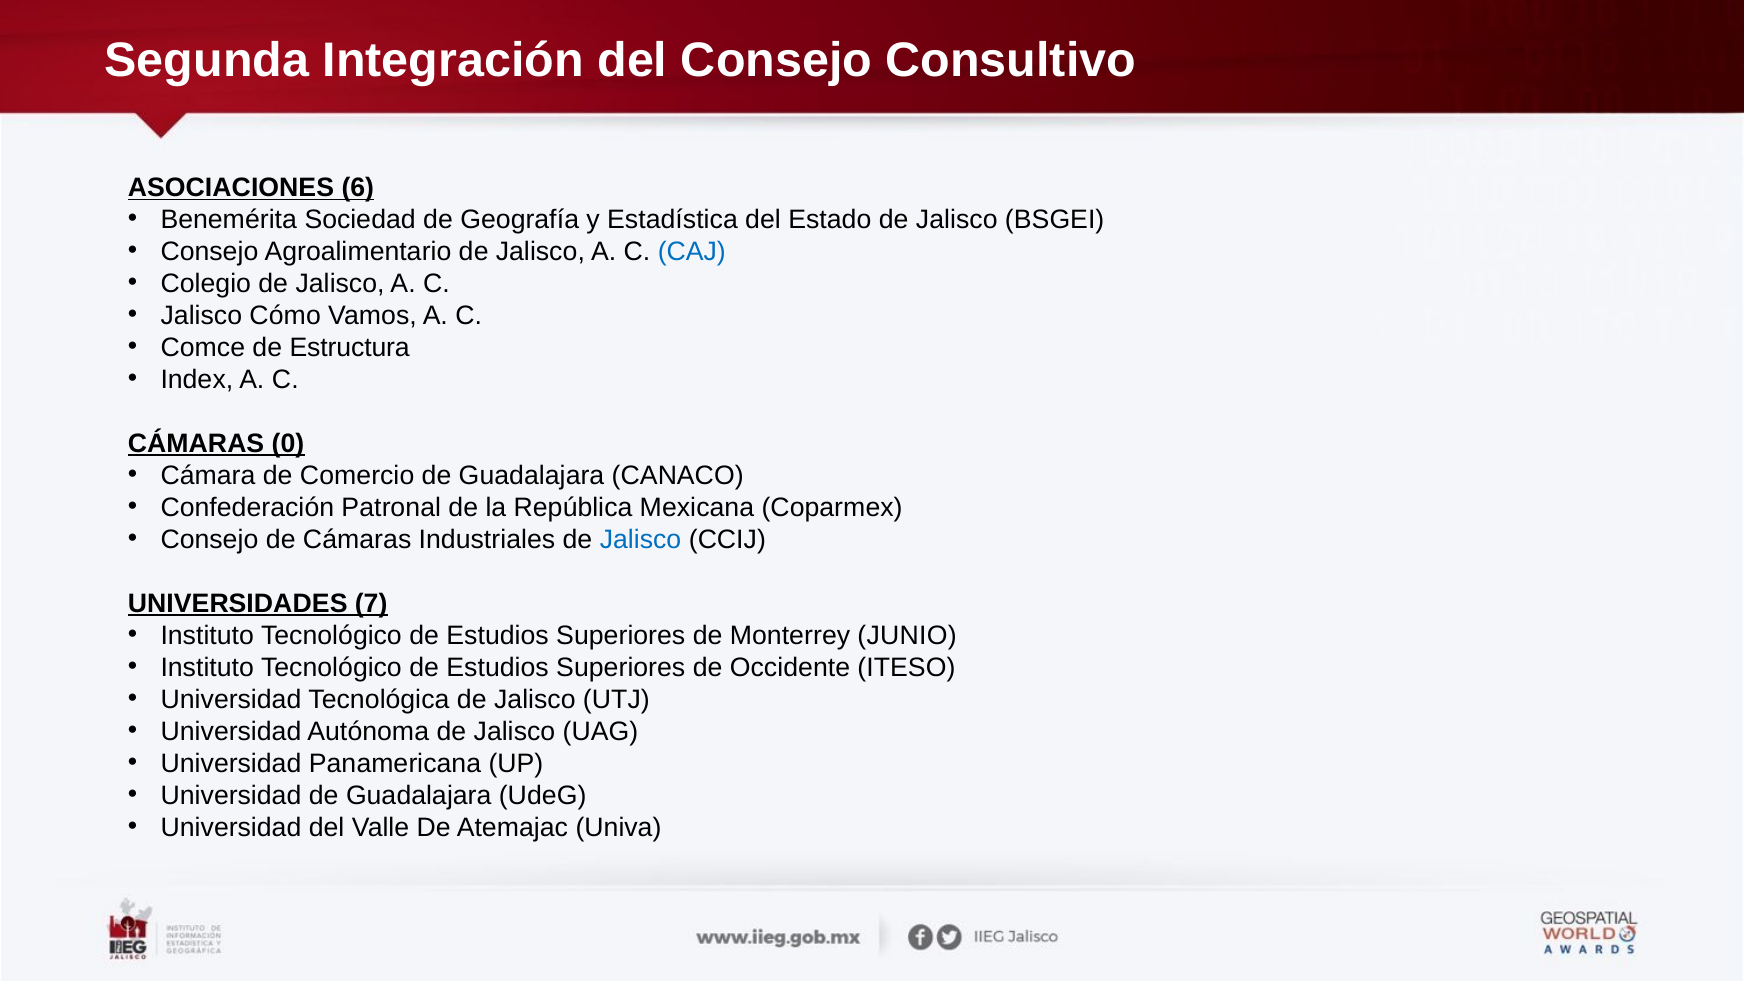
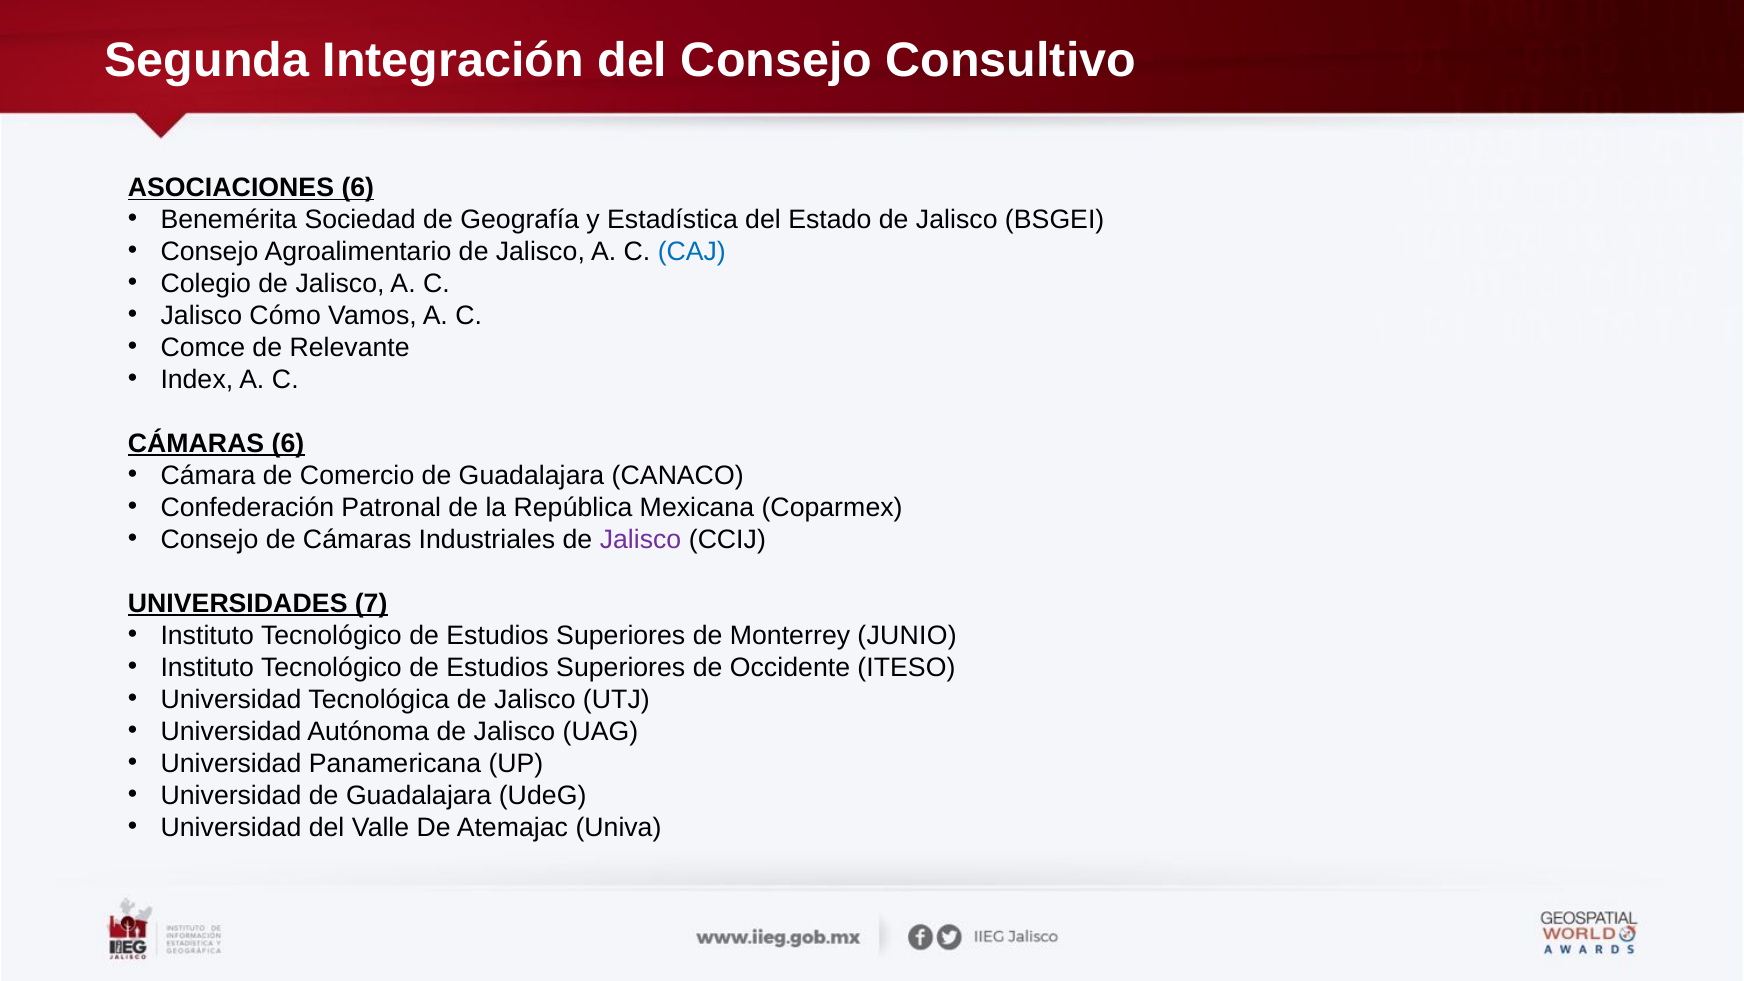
Estructura: Estructura -> Relevante
CÁMARAS 0: 0 -> 6
Jalisco at (641, 540) colour: blue -> purple
